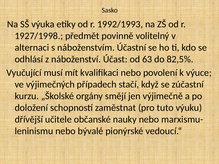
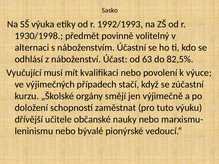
1927/1998: 1927/1998 -> 1930/1998
